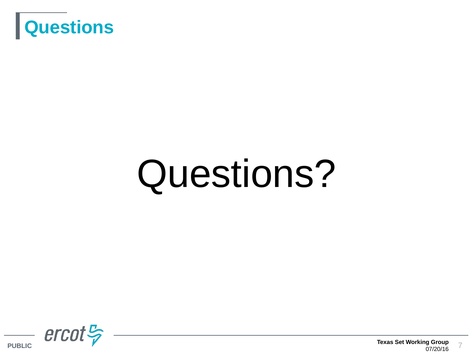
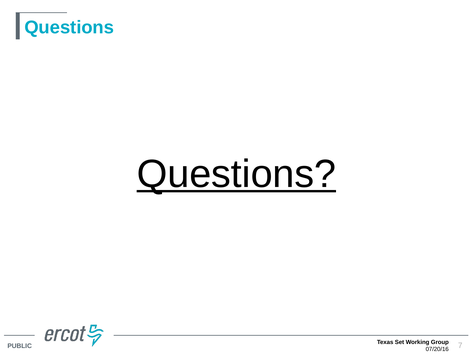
Questions at (236, 174) underline: none -> present
